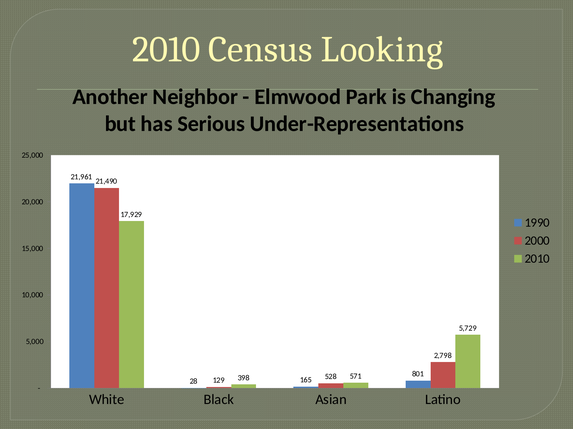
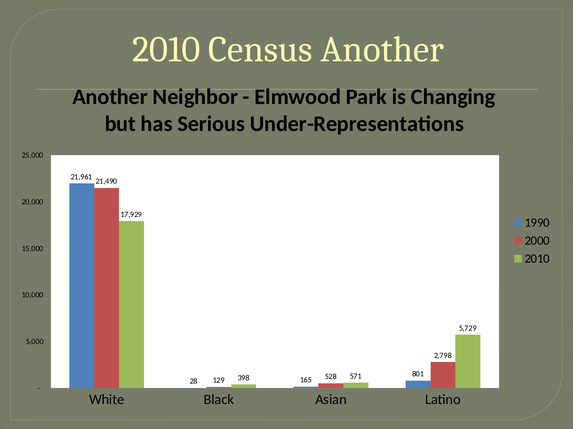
Census Looking: Looking -> Another
